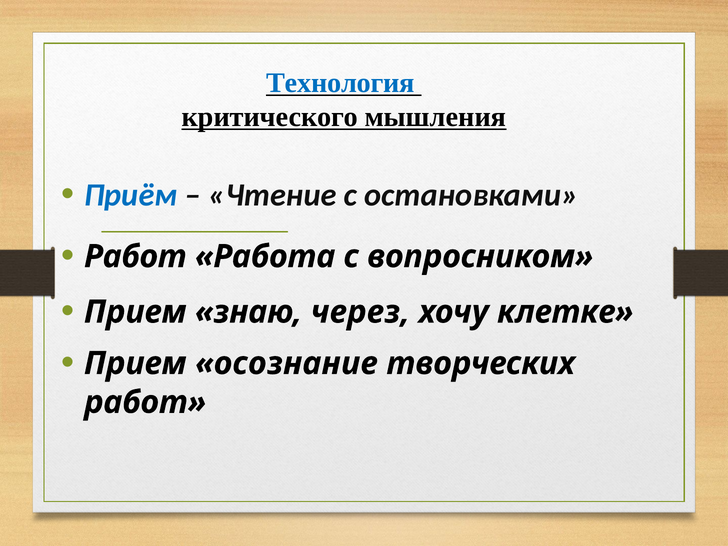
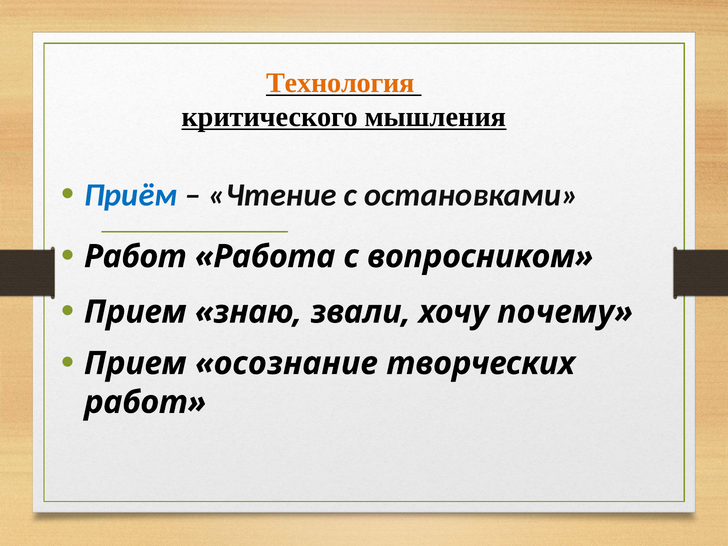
Технология colour: blue -> orange
через: через -> звали
клетке: клетке -> почему
